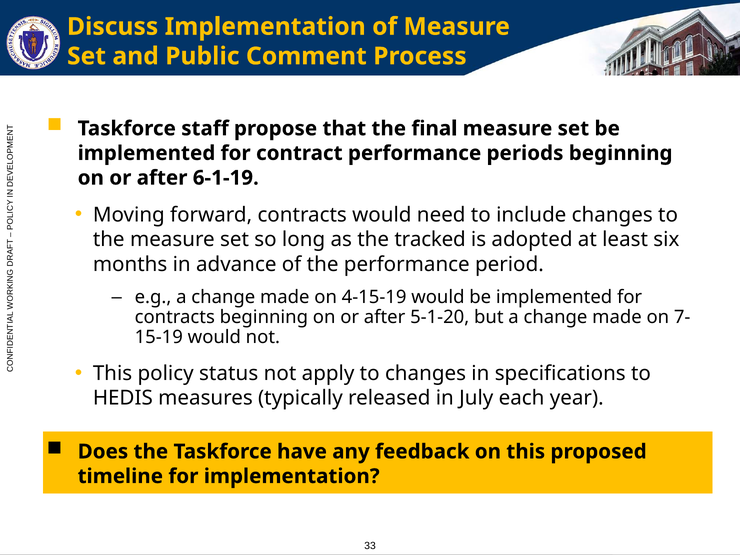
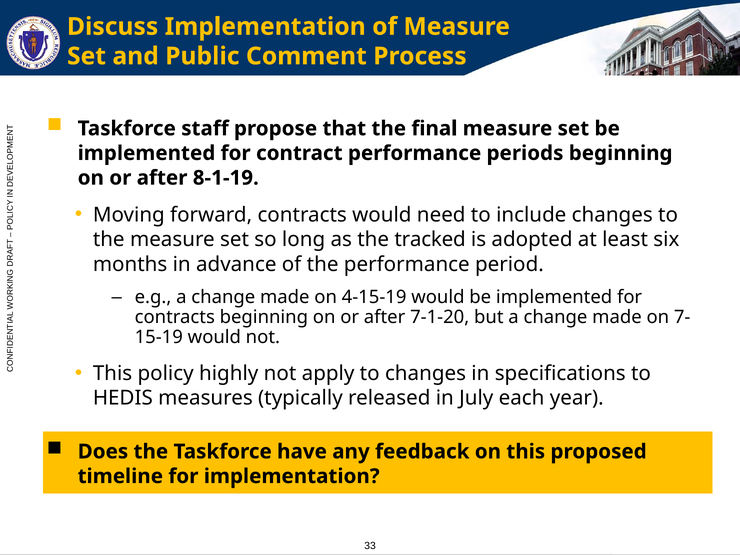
6-1-19: 6-1-19 -> 8-1-19
5-1-20: 5-1-20 -> 7-1-20
status: status -> highly
